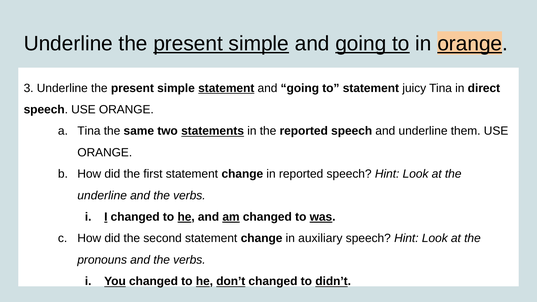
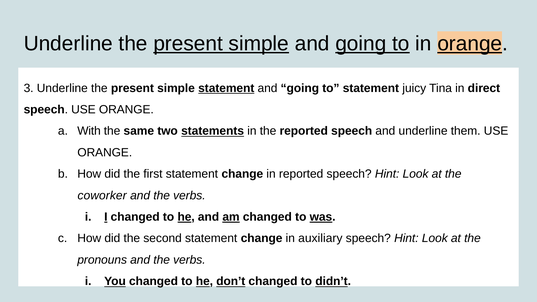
Tina at (89, 131): Tina -> With
underline at (102, 195): underline -> coworker
